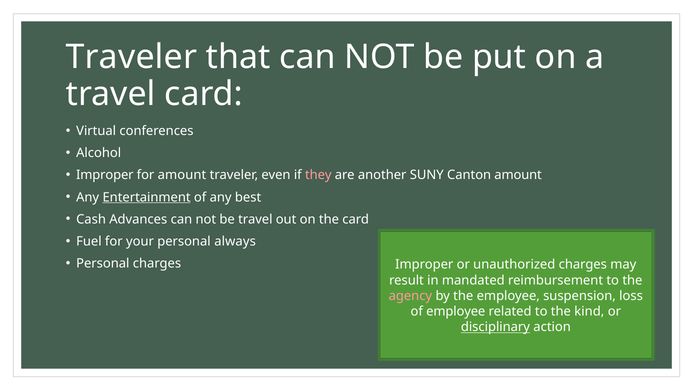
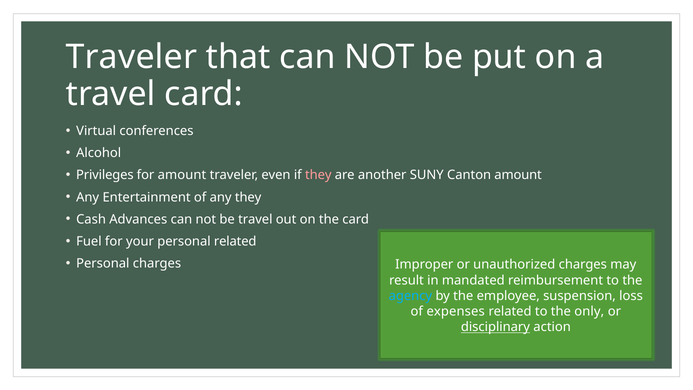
Improper at (105, 175): Improper -> Privileges
Entertainment underline: present -> none
any best: best -> they
personal always: always -> related
agency colour: pink -> light blue
of employee: employee -> expenses
kind: kind -> only
